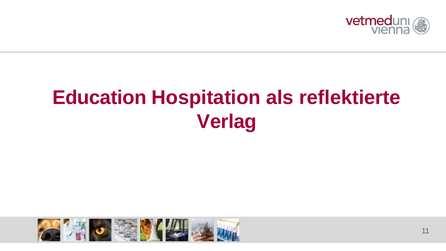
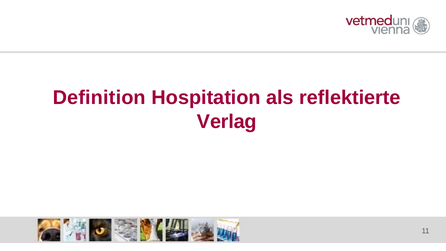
Education: Education -> Definition
